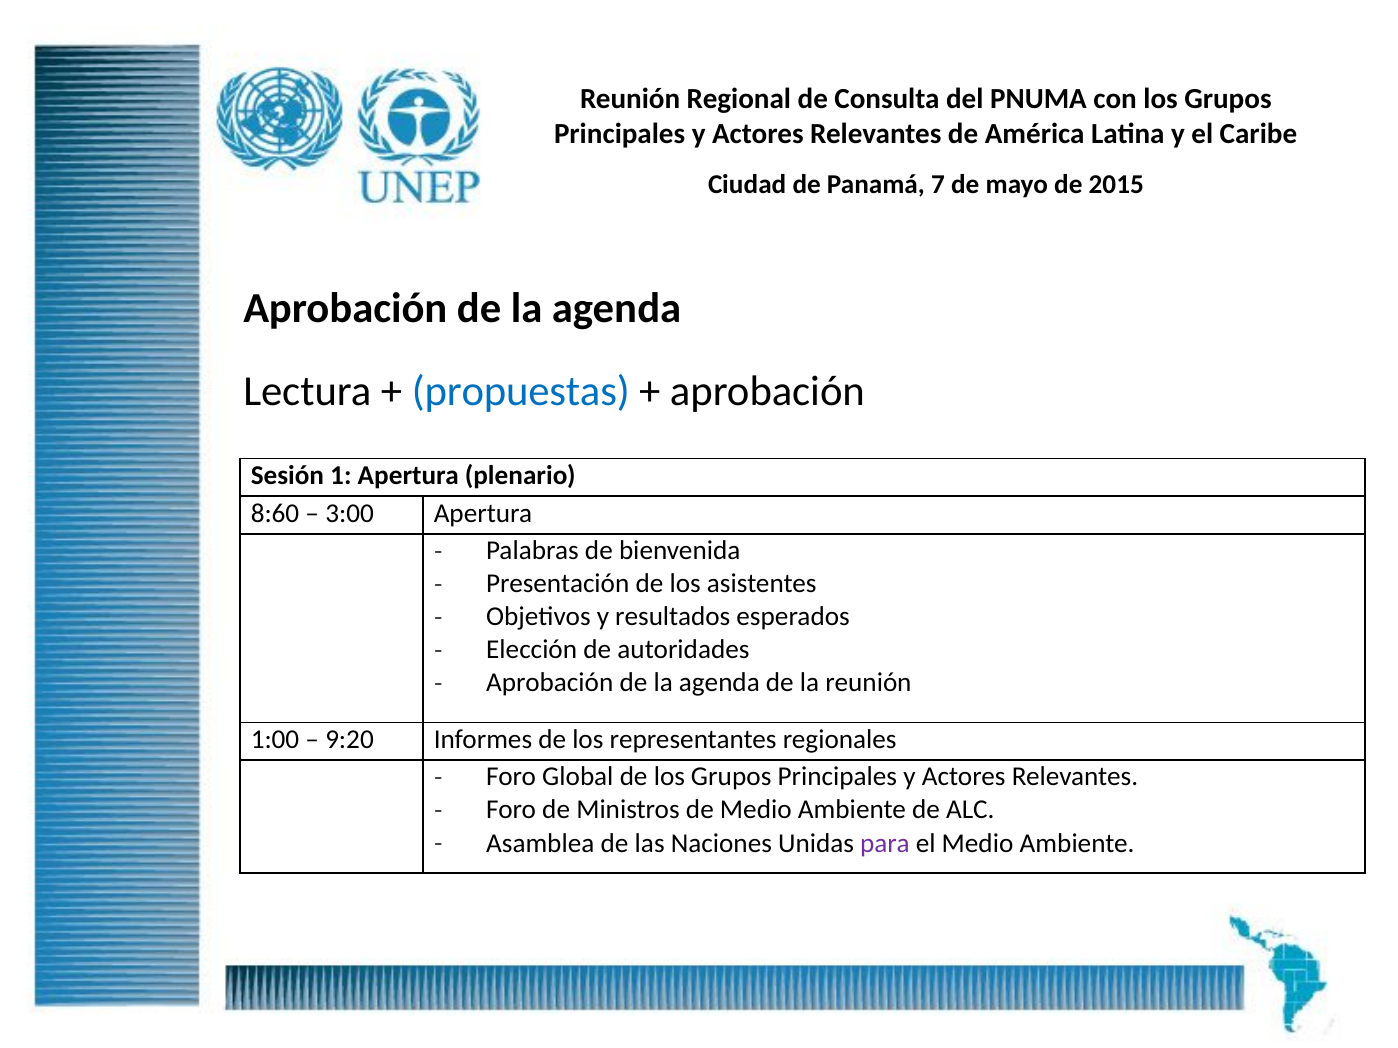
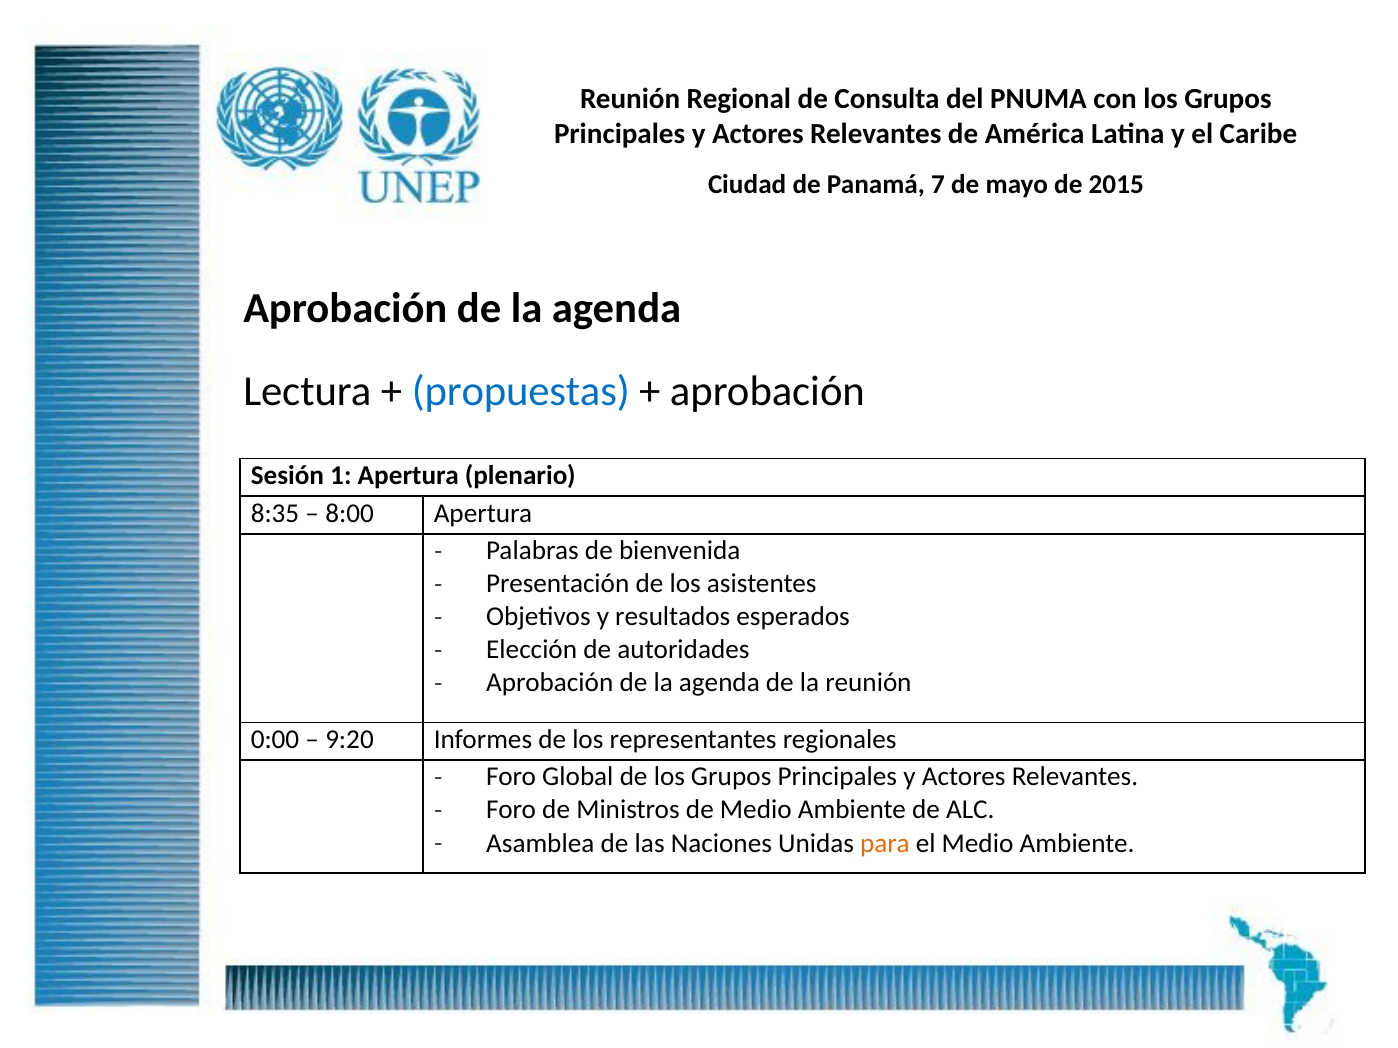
8:60: 8:60 -> 8:35
3:00: 3:00 -> 8:00
1:00: 1:00 -> 0:00
para colour: purple -> orange
